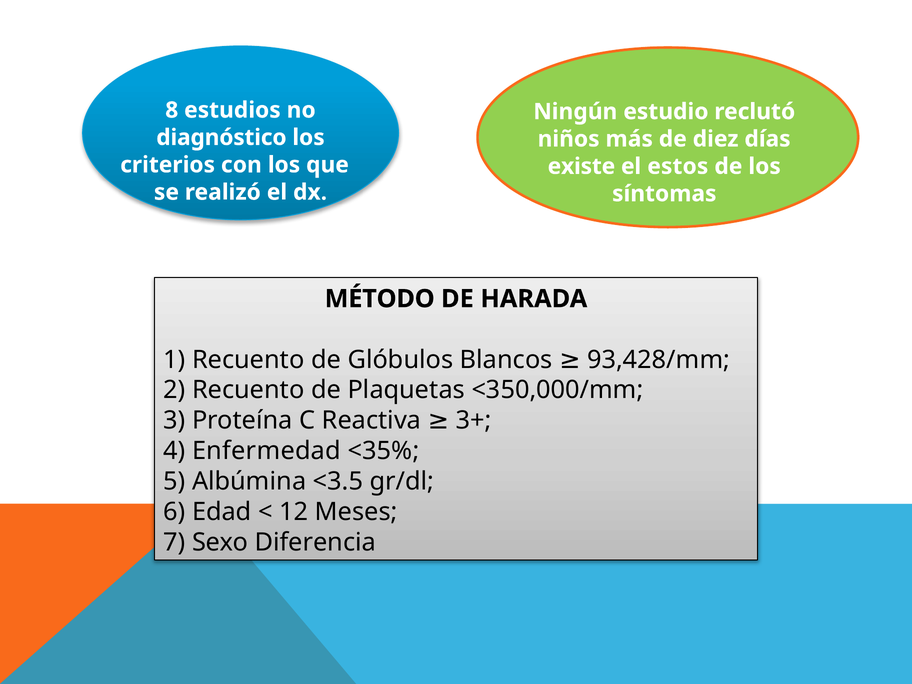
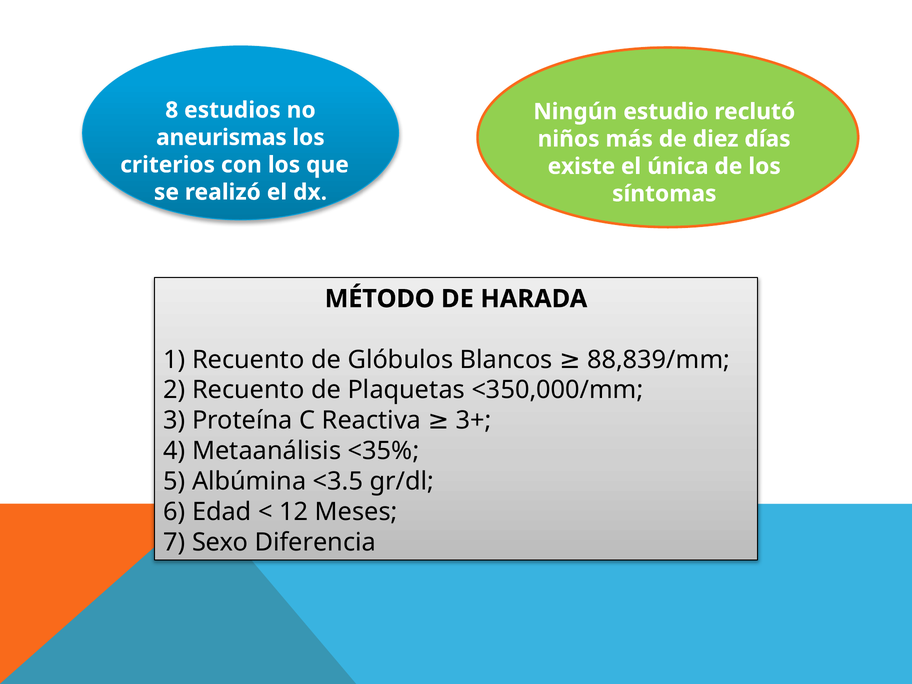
diagnóstico: diagnóstico -> aneurismas
estos: estos -> única
93,428/mm: 93,428/mm -> 88,839/mm
Enfermedad: Enfermedad -> Metaanálisis
